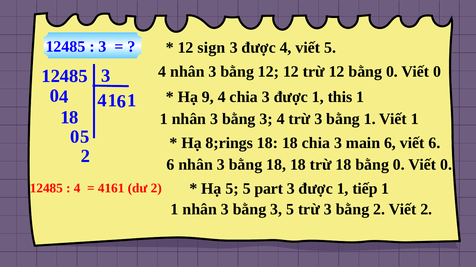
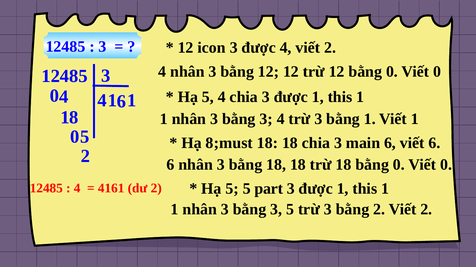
sign: sign -> icon
4 viết 5: 5 -> 2
9 at (208, 97): 9 -> 5
8;rings: 8;rings -> 8;must
tiếp at (365, 189): tiếp -> this
